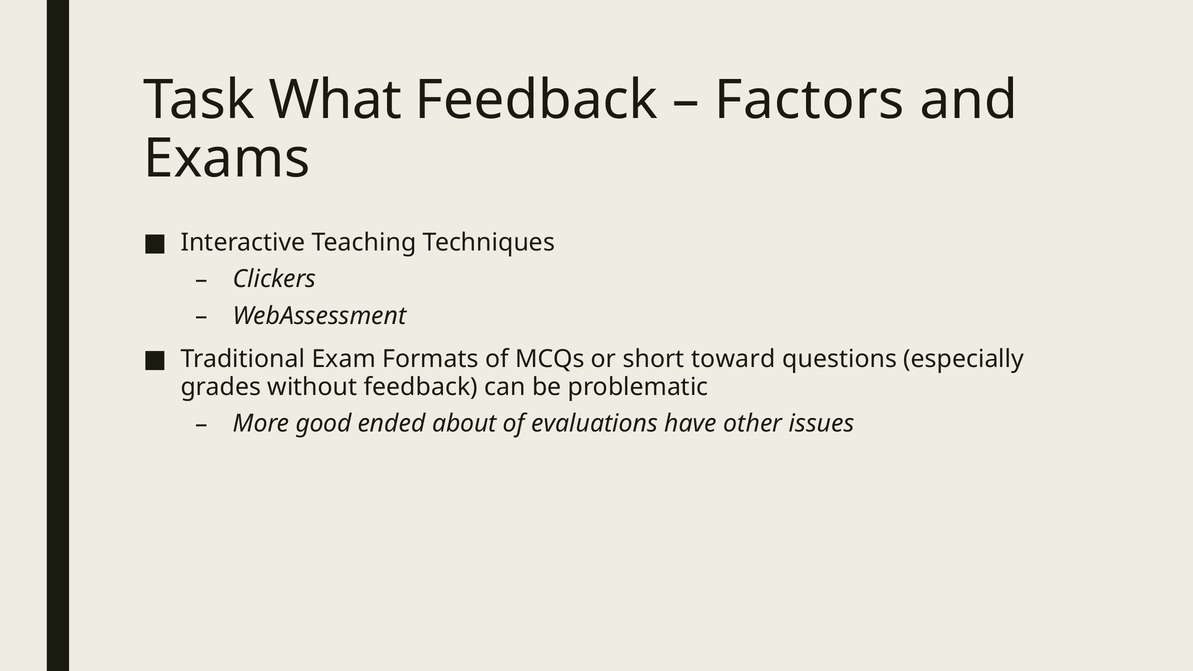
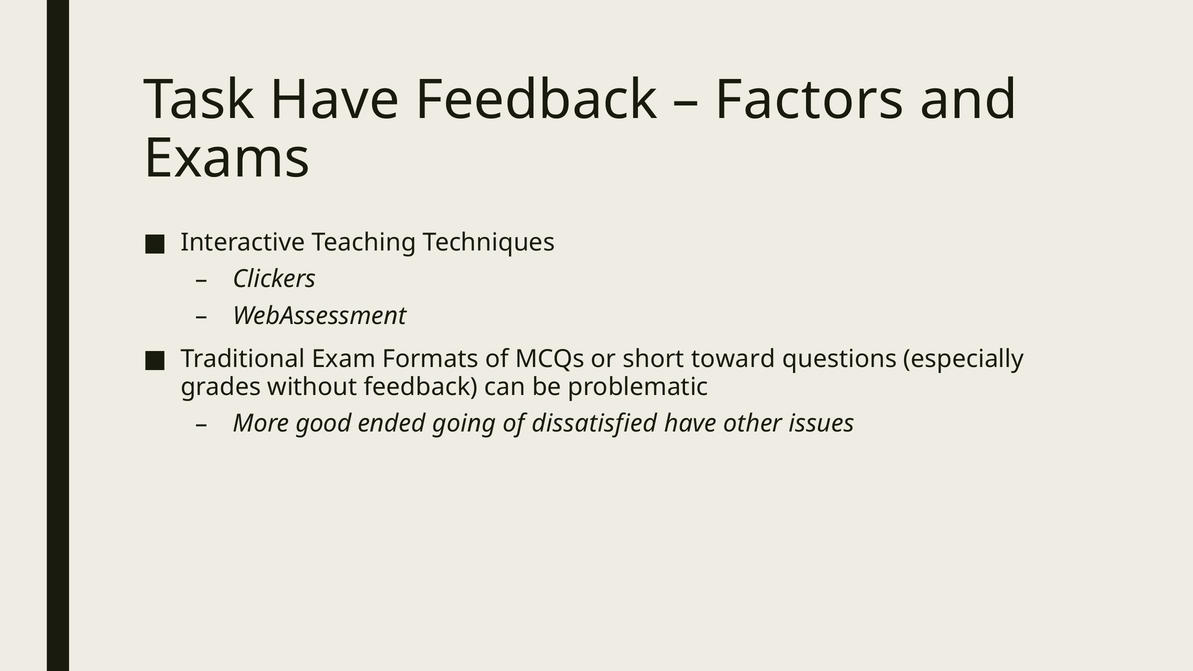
Task What: What -> Have
about: about -> going
evaluations: evaluations -> dissatisfied
